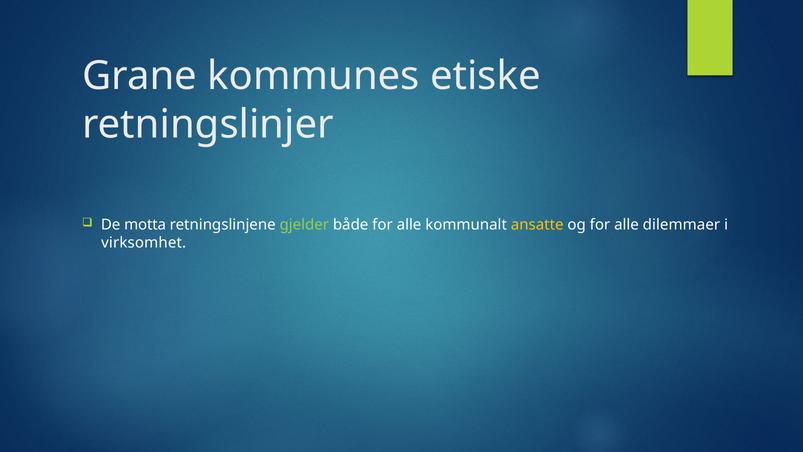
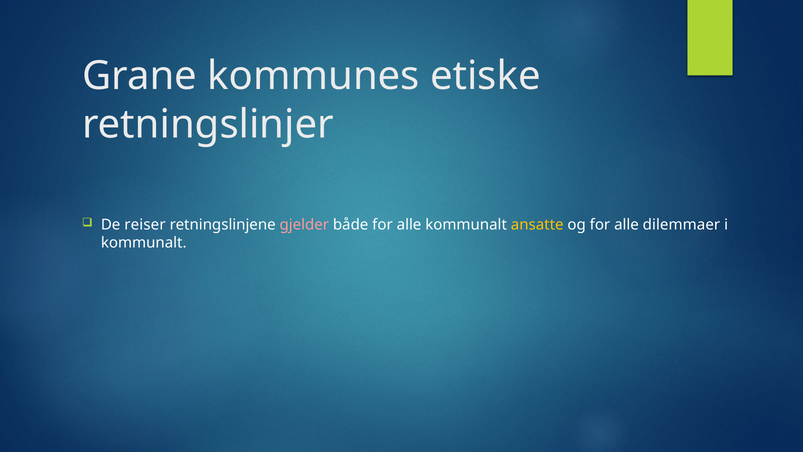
motta: motta -> reiser
gjelder colour: light green -> pink
virksomhet at (144, 243): virksomhet -> kommunalt
